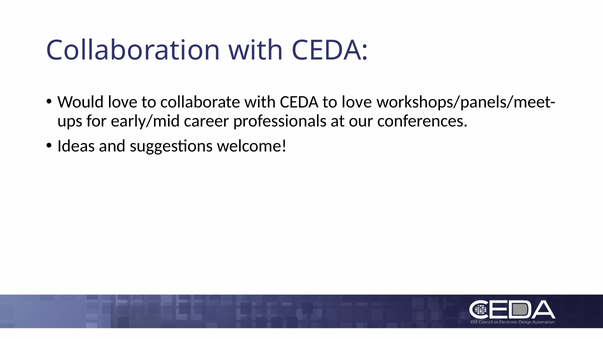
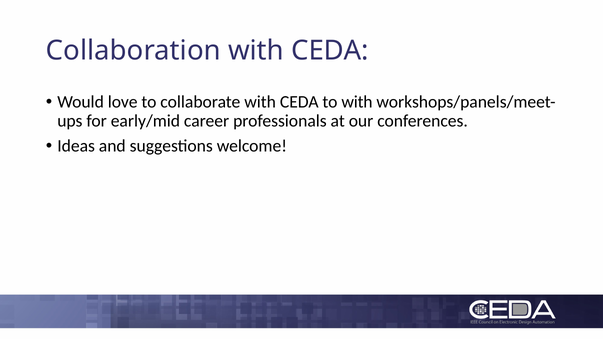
to love: love -> with
